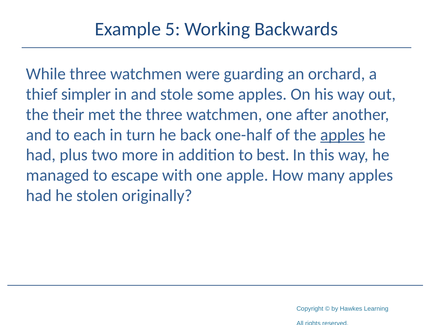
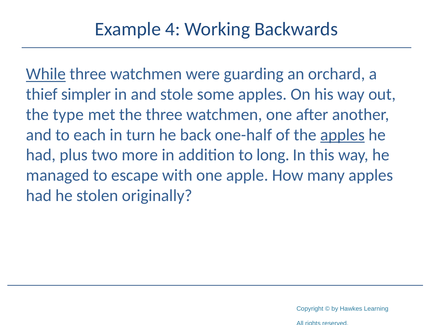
5: 5 -> 4
While underline: none -> present
their: their -> type
best: best -> long
